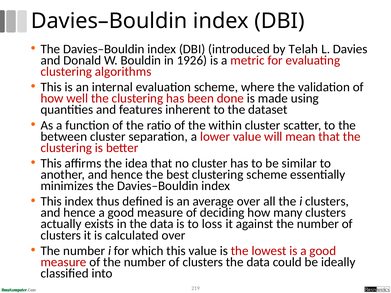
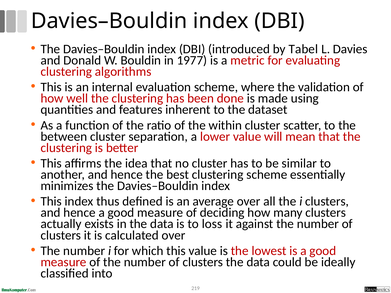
Telah: Telah -> Tabel
1926: 1926 -> 1977
